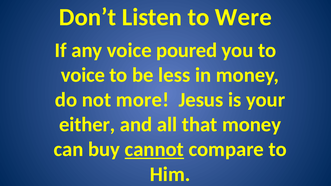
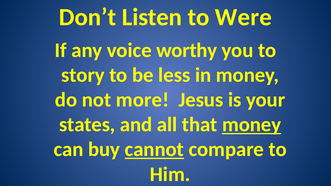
poured: poured -> worthy
voice at (83, 75): voice -> story
either: either -> states
money at (252, 125) underline: none -> present
